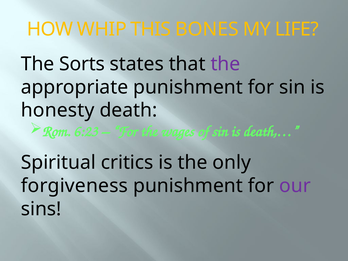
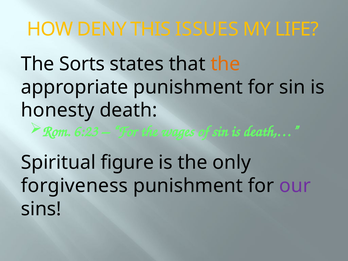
WHIP: WHIP -> DENY
BONES: BONES -> ISSUES
the at (225, 64) colour: purple -> orange
critics: critics -> figure
